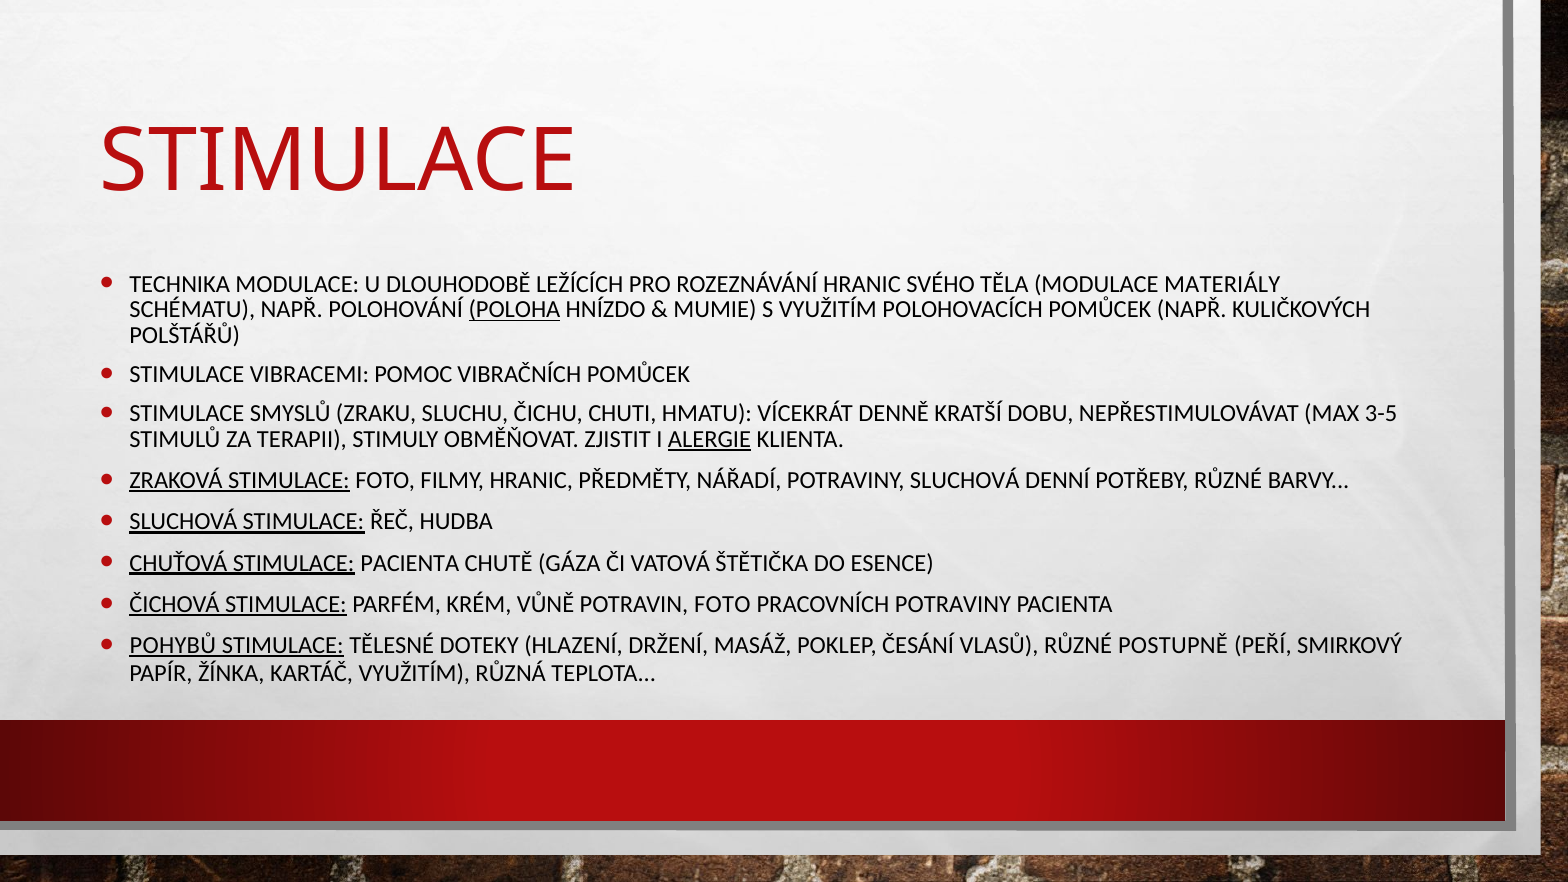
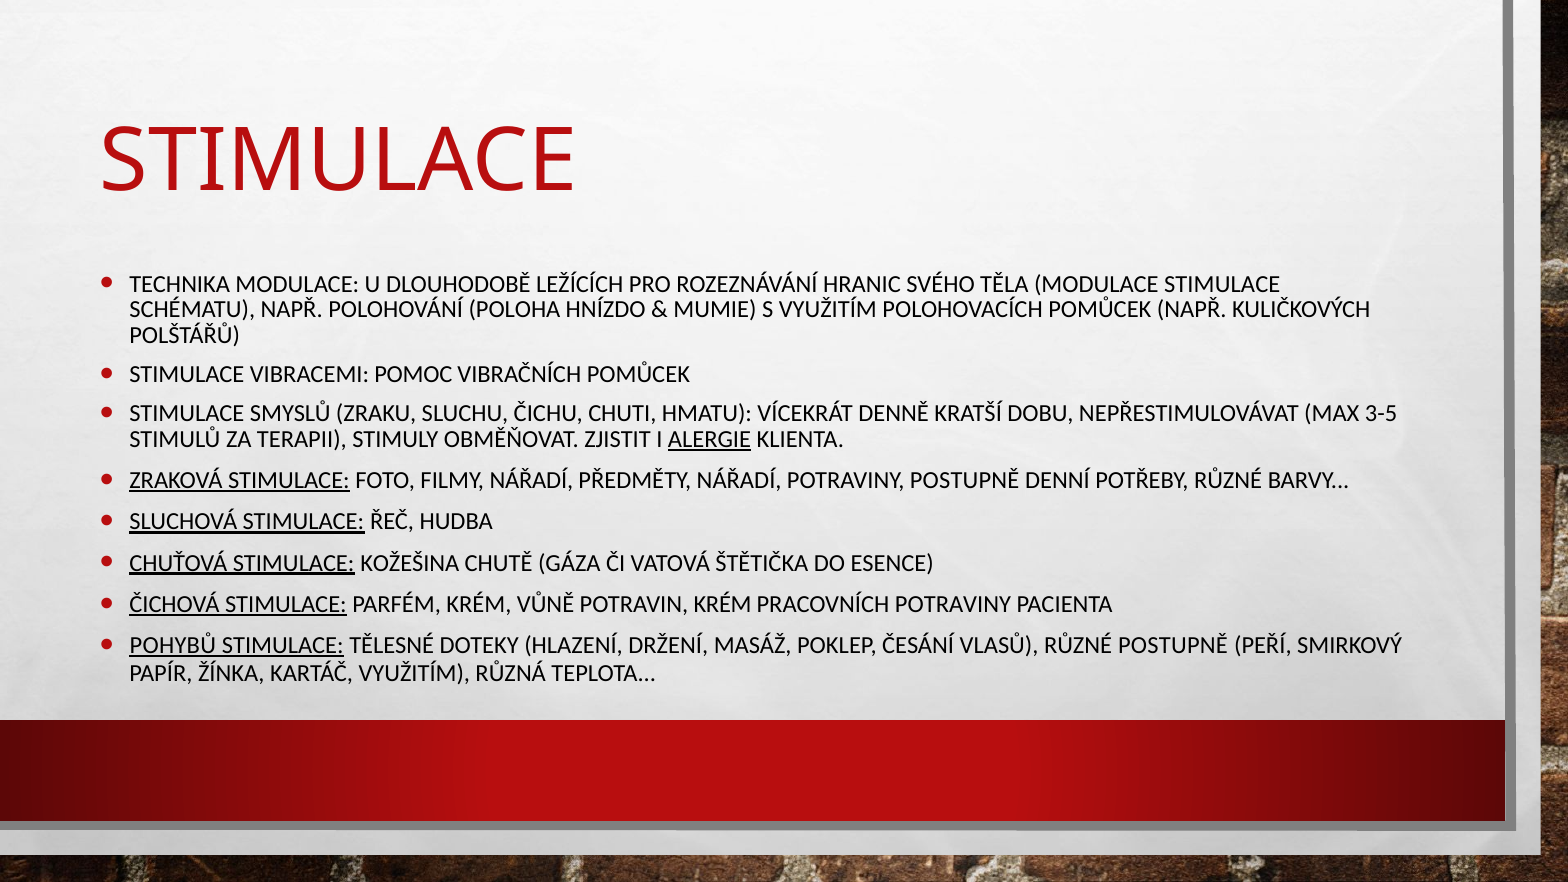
MODULACE MATERIÁLY: MATERIÁLY -> STIMULACE
POLOHA underline: present -> none
FILMY HRANIC: HRANIC -> NÁŘADÍ
POTRAVINY SLUCHOVÁ: SLUCHOVÁ -> POSTUPNĚ
STIMULACE PACIENTA: PACIENTA -> KOŽEŠINA
POTRAVIN FOTO: FOTO -> KRÉM
